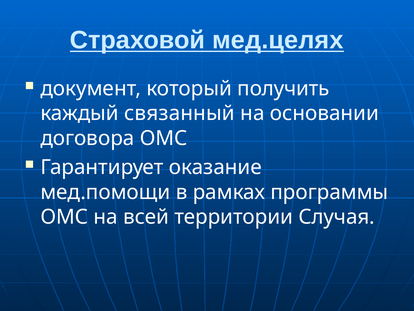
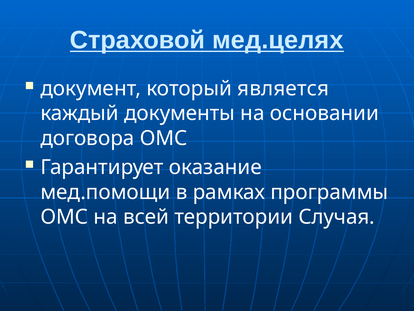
получить: получить -> является
связанный: связанный -> документы
